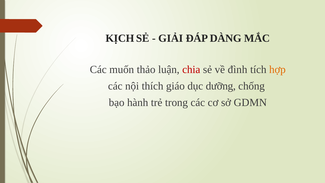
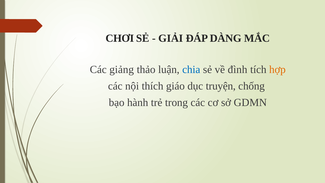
KỊCH: KỊCH -> CHƠI
muốn: muốn -> giảng
chia colour: red -> blue
dưỡng: dưỡng -> truyện
